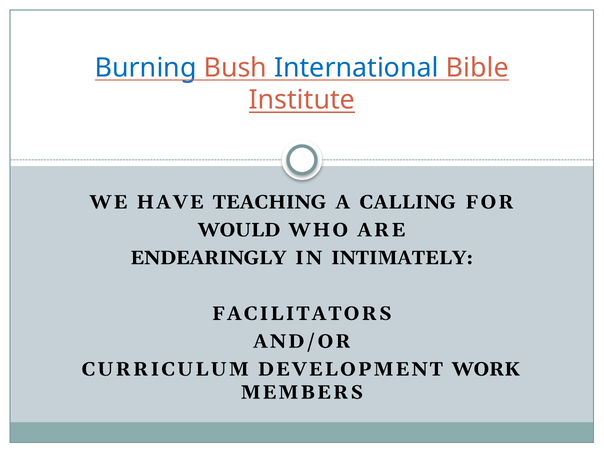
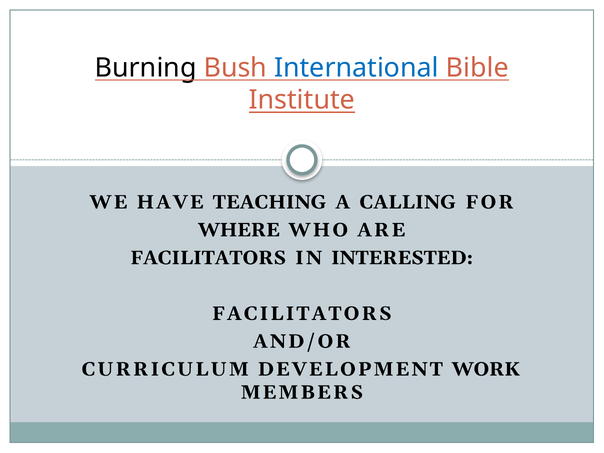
Burning colour: blue -> black
WOULD: WOULD -> WHERE
ENDEARINGLY at (208, 258): ENDEARINGLY -> FACILITATORS
INTIMATELY: INTIMATELY -> INTERESTED
